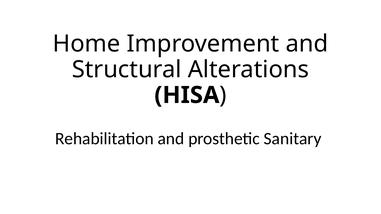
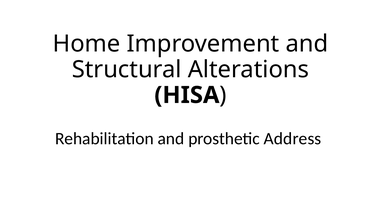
Sanitary: Sanitary -> Address
